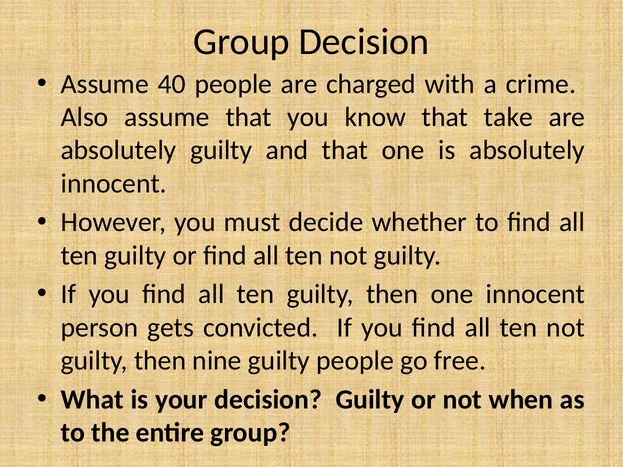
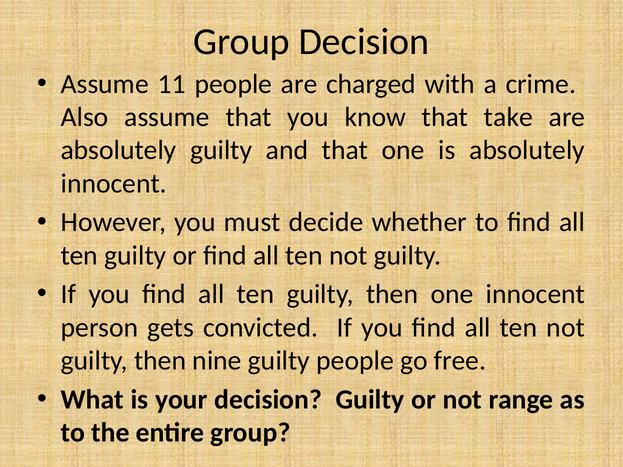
40: 40 -> 11
when: when -> range
